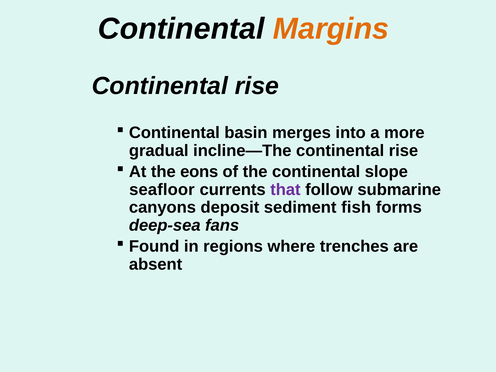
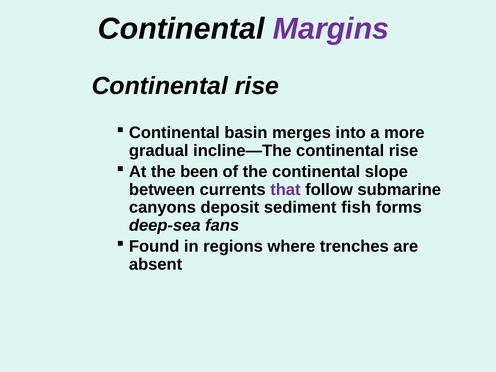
Margins colour: orange -> purple
eons: eons -> been
seafloor: seafloor -> between
